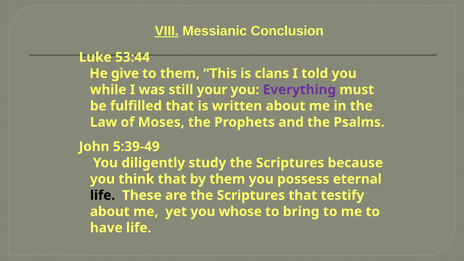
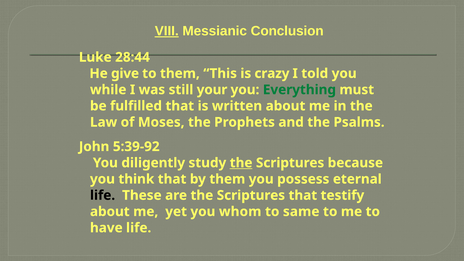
53:44: 53:44 -> 28:44
clans: clans -> crazy
Everything colour: purple -> green
5:39-49: 5:39-49 -> 5:39-92
the at (241, 163) underline: none -> present
whose: whose -> whom
bring: bring -> same
